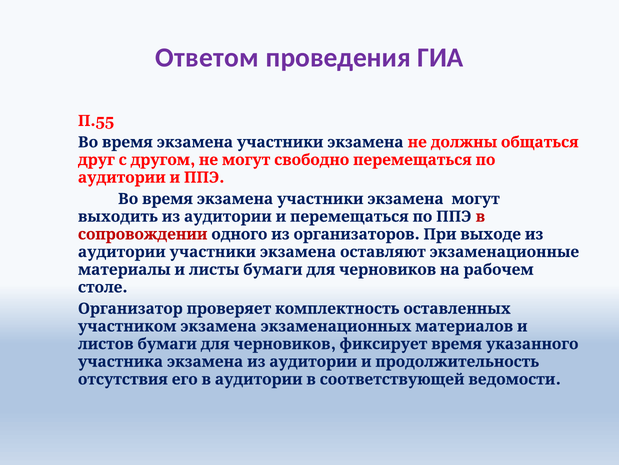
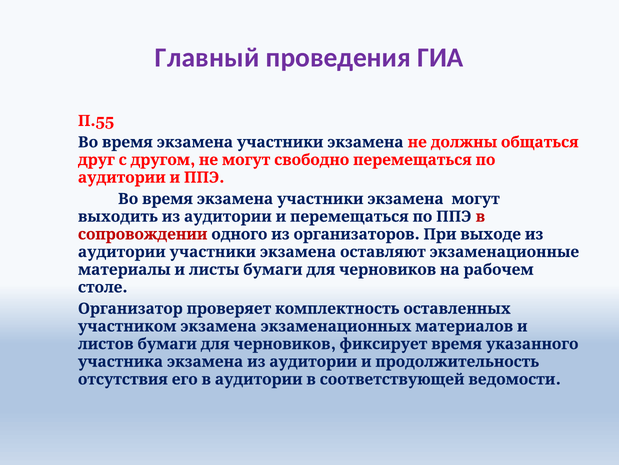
Ответом: Ответом -> Главный
